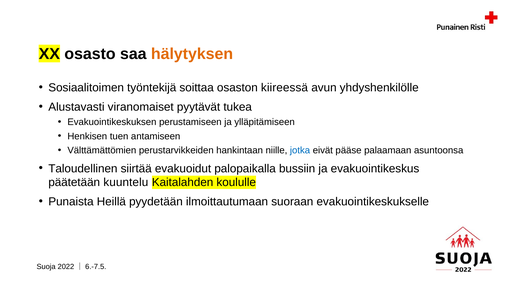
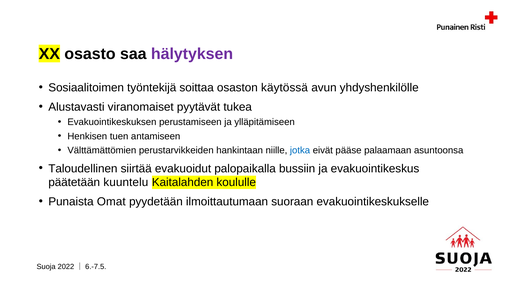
hälytyksen colour: orange -> purple
kiireessä: kiireessä -> käytössä
Heillä: Heillä -> Omat
